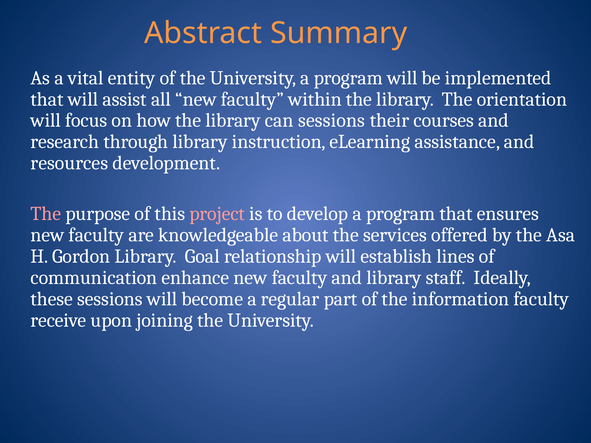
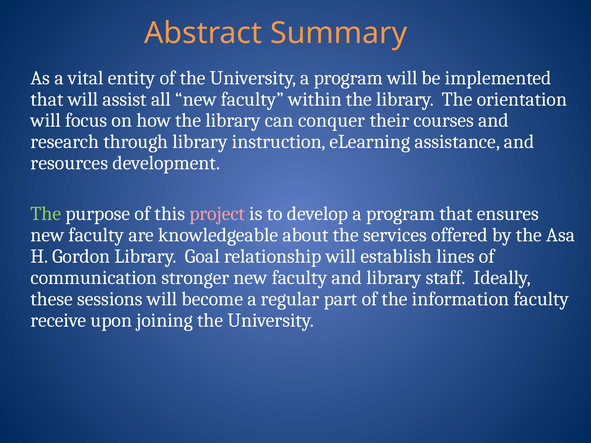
can sessions: sessions -> conquer
The at (46, 214) colour: pink -> light green
enhance: enhance -> stronger
